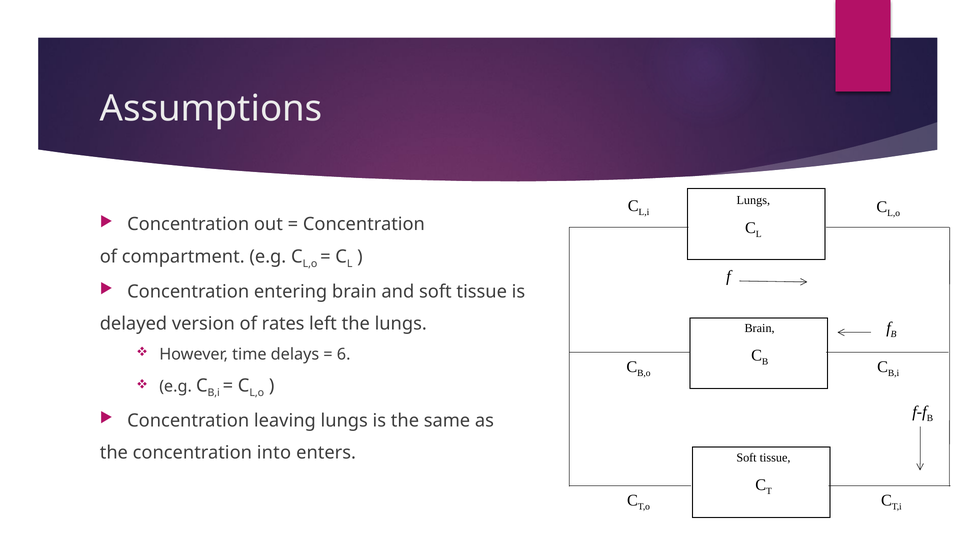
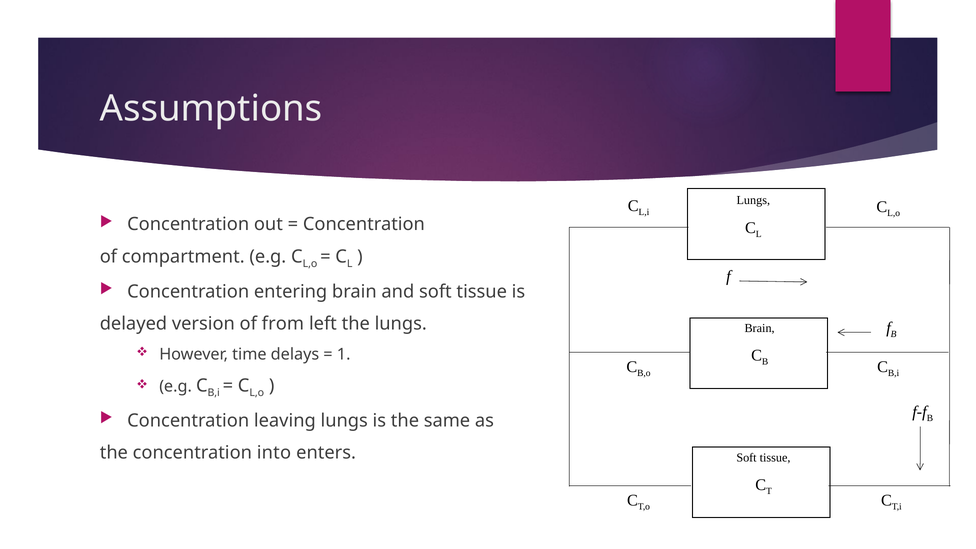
rates: rates -> from
6: 6 -> 1
